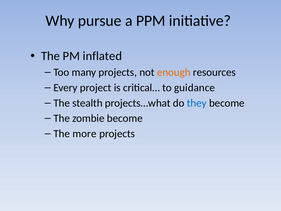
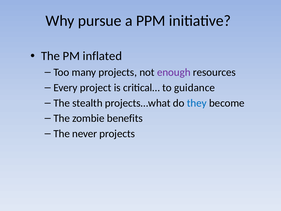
enough colour: orange -> purple
zombie become: become -> benefits
more: more -> never
